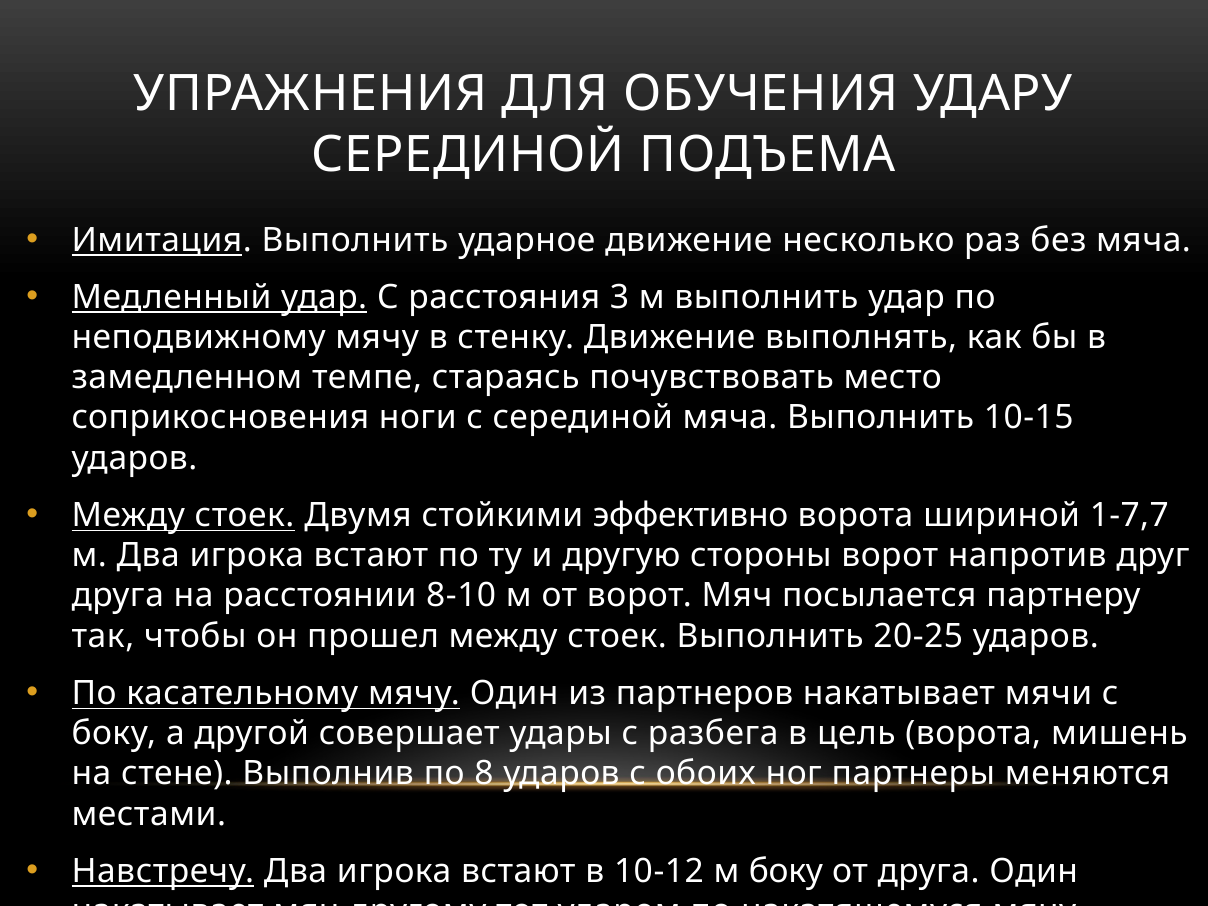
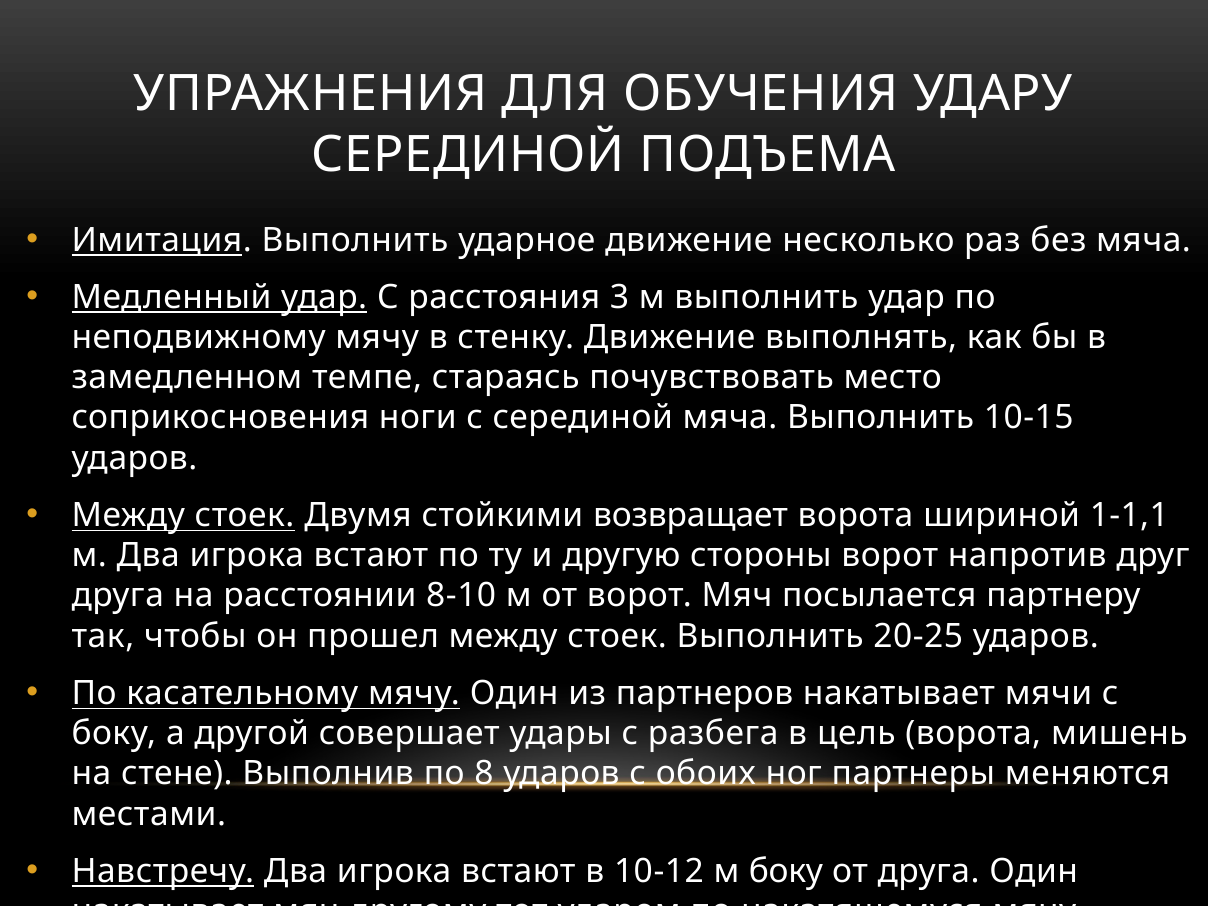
эффективно: эффективно -> возвращает
1-7,7: 1-7,7 -> 1-1,1
